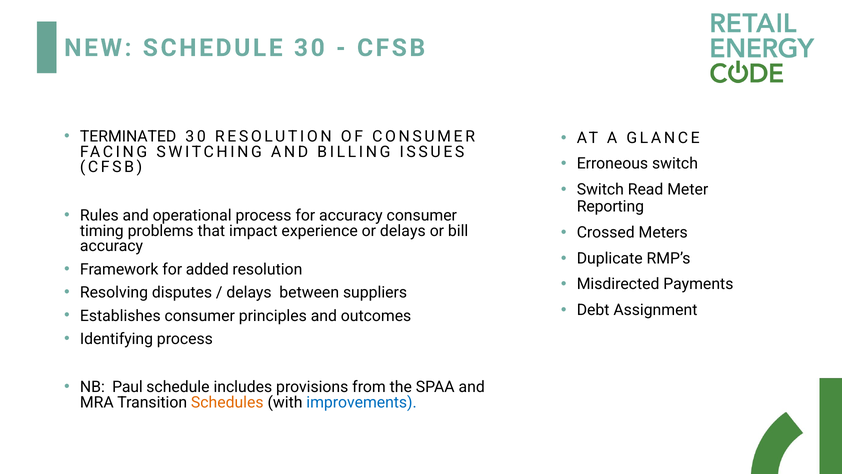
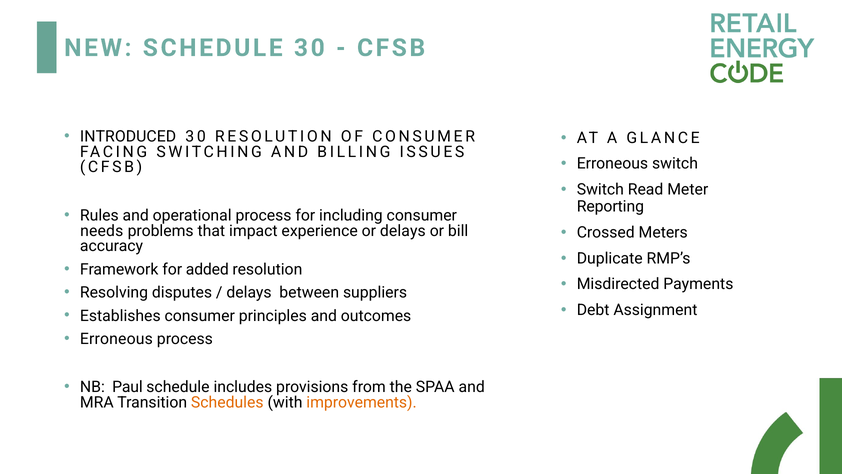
TERMINATED: TERMINATED -> INTRODUCED
for accuracy: accuracy -> including
timing: timing -> needs
Identifying at (116, 339): Identifying -> Erroneous
improvements colour: blue -> orange
